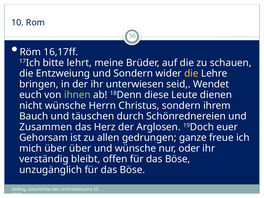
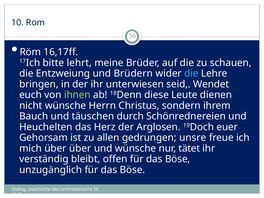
und Sondern: Sondern -> Brüdern
die at (191, 73) colour: yellow -> light blue
Zusammen: Zusammen -> Heuchelten
ganze: ganze -> unsre
oder: oder -> tätet
